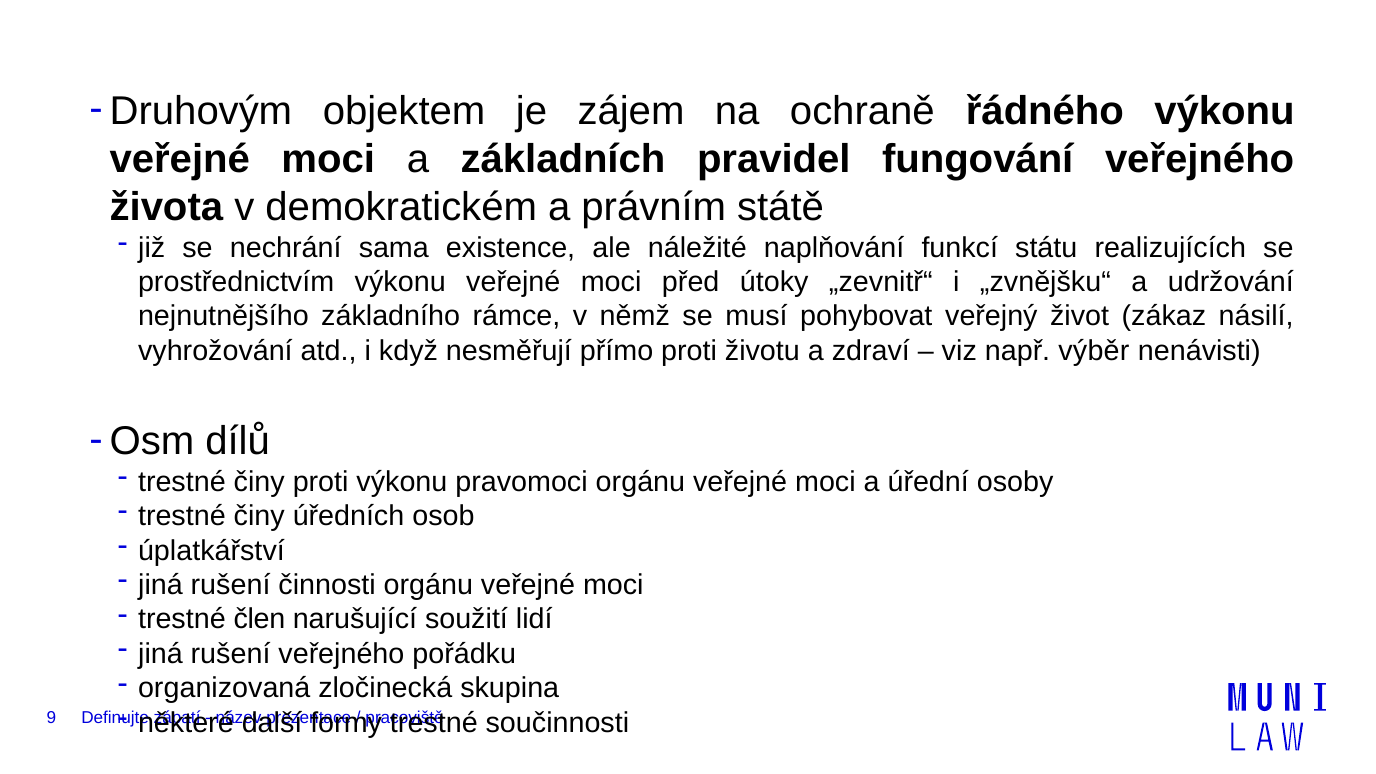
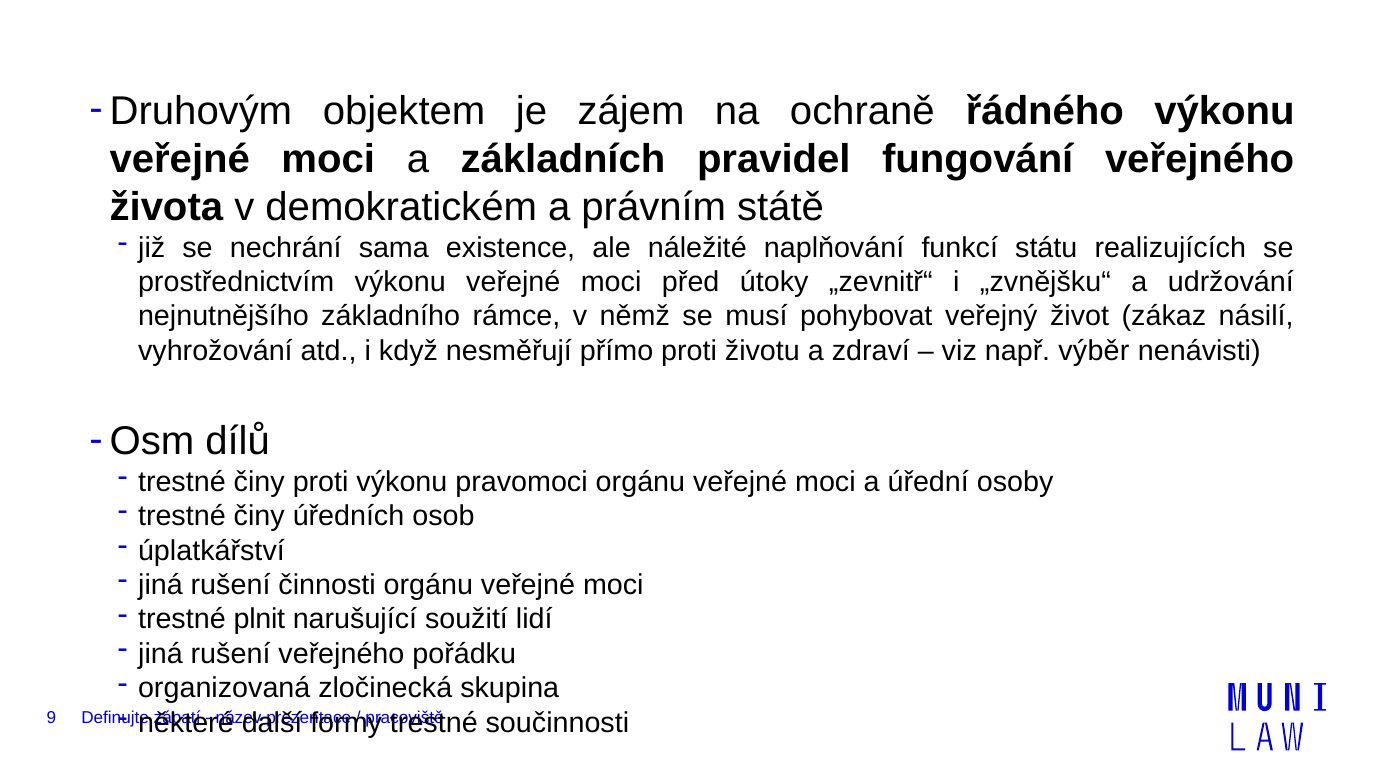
člen: člen -> plnit
